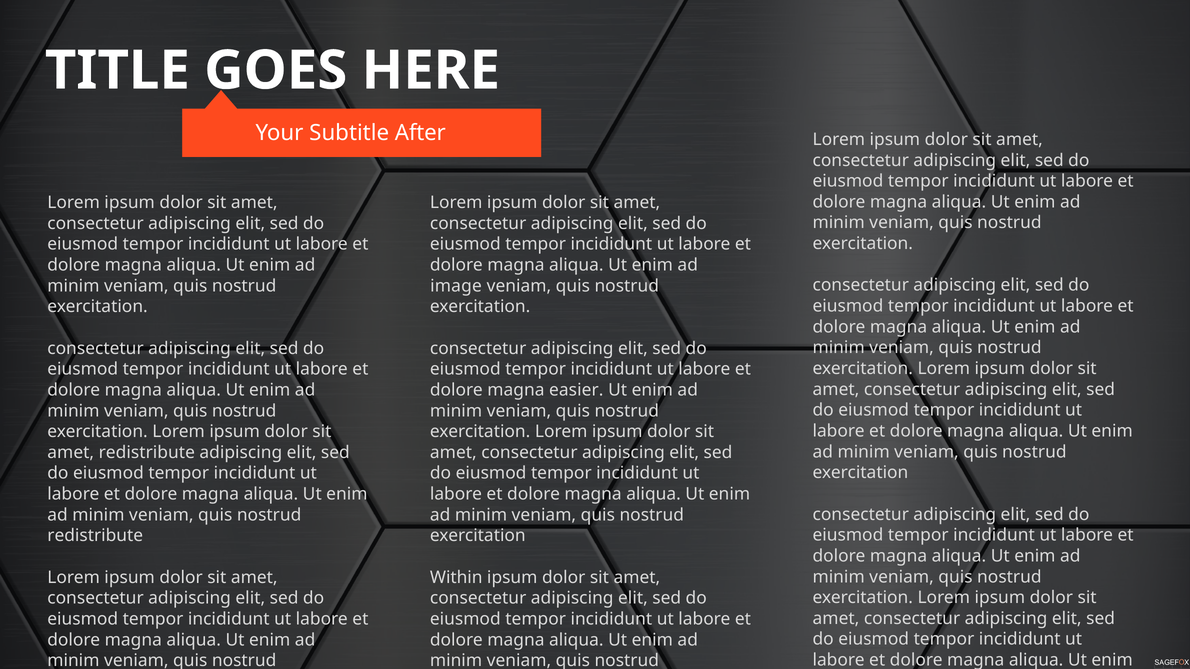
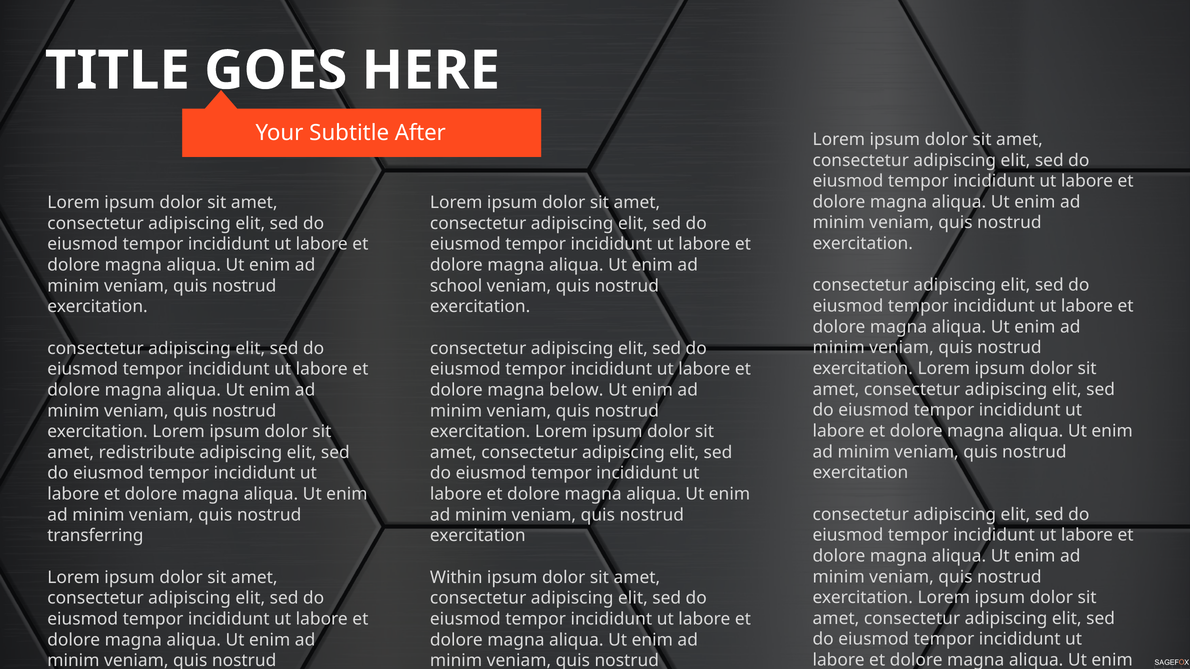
image: image -> school
easier: easier -> below
redistribute at (95, 536): redistribute -> transferring
